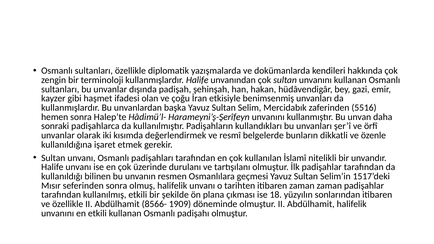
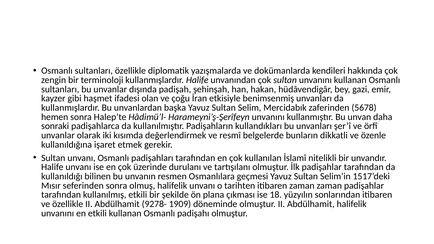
5516: 5516 -> 5678
8566-: 8566- -> 9278-
